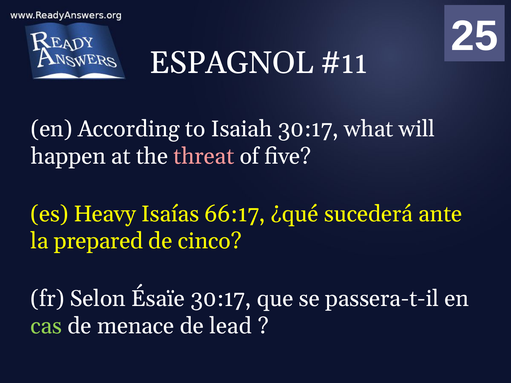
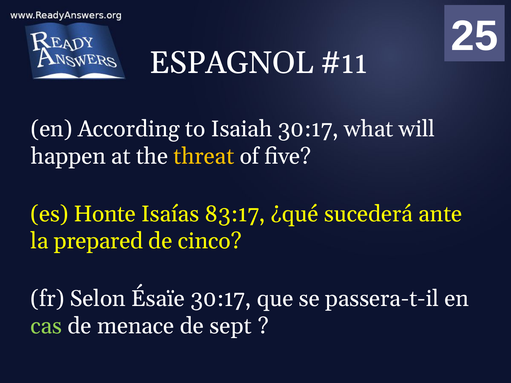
threat colour: pink -> yellow
Heavy: Heavy -> Honte
66:17: 66:17 -> 83:17
lead: lead -> sept
